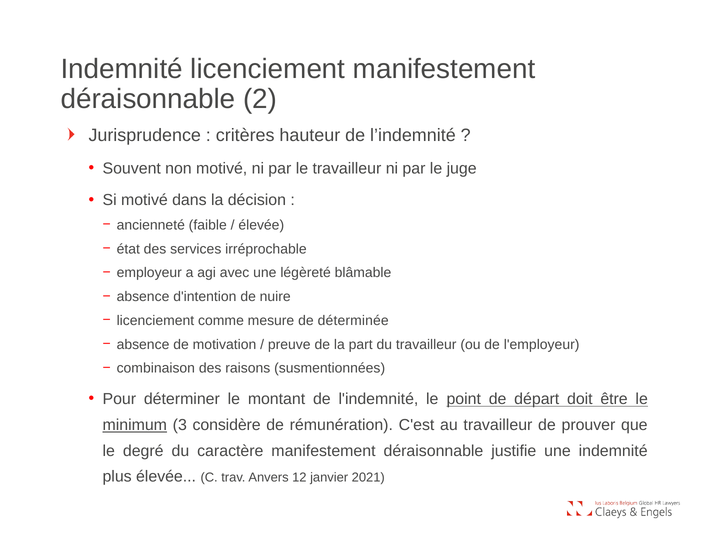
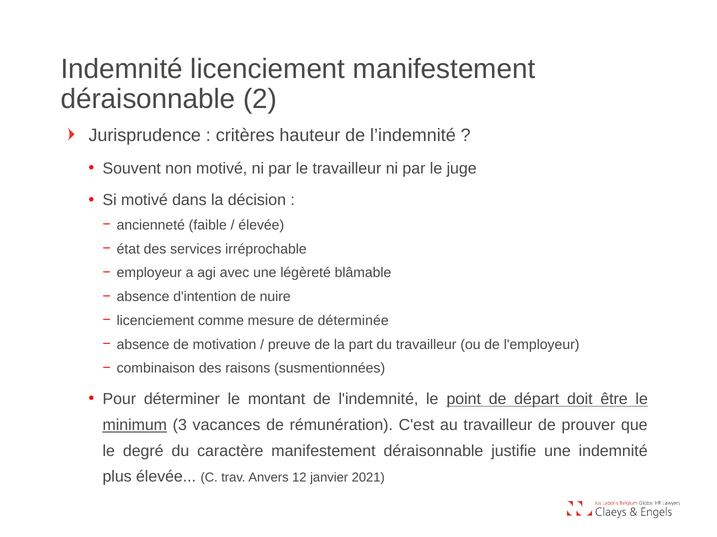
considère: considère -> vacances
